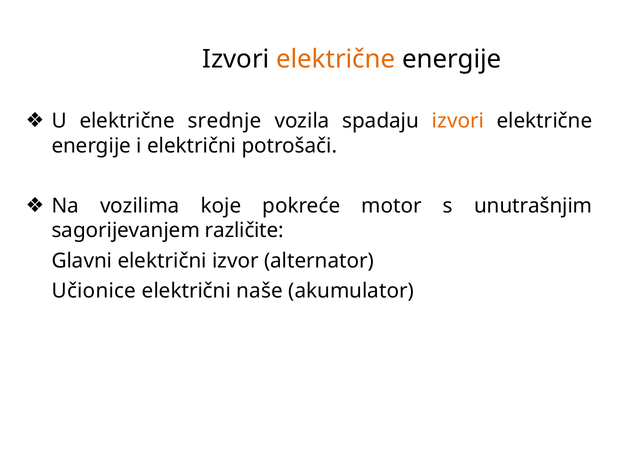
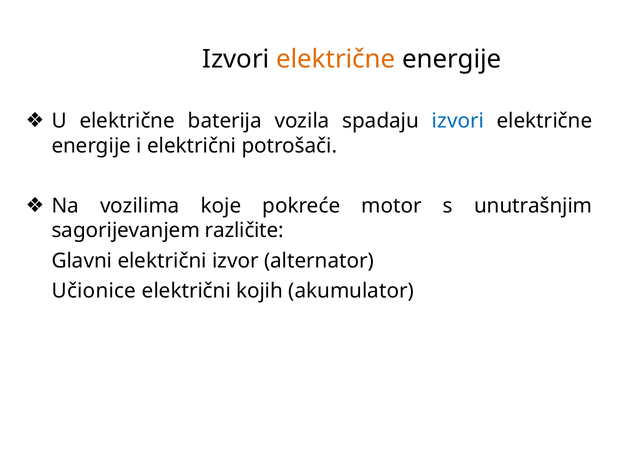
srednje: srednje -> baterija
izvori at (458, 121) colour: orange -> blue
naše: naše -> kojih
